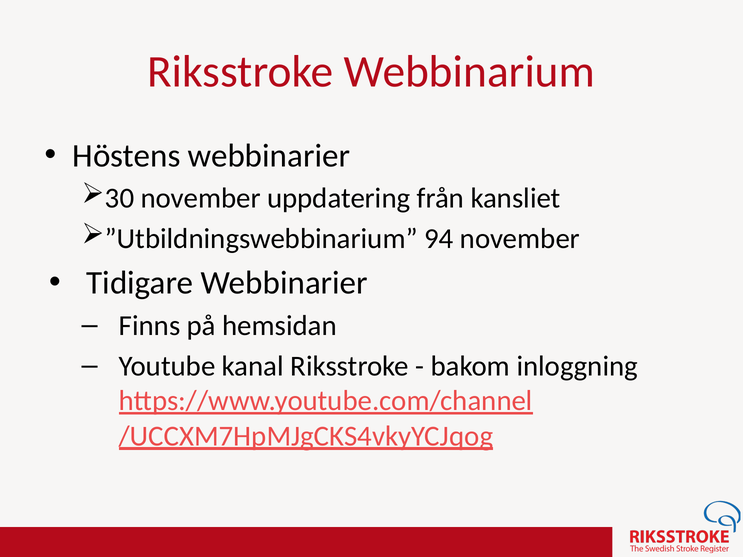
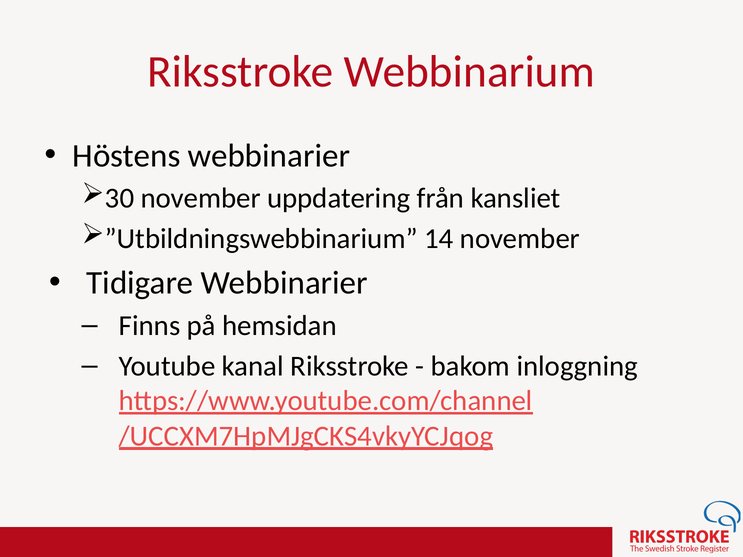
94: 94 -> 14
